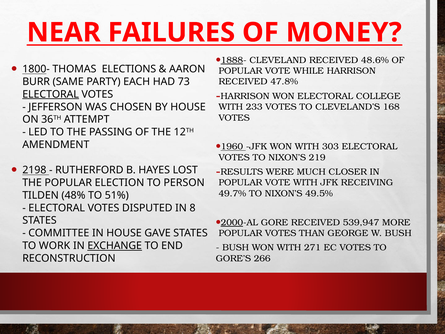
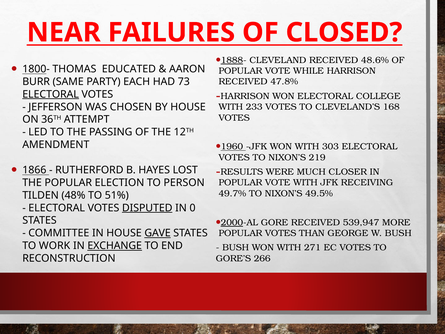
MONEY: MONEY -> CLOSED
ELECTIONS: ELECTIONS -> EDUCATED
2198: 2198 -> 1866
DISPUTED underline: none -> present
8: 8 -> 0
GAVE underline: none -> present
